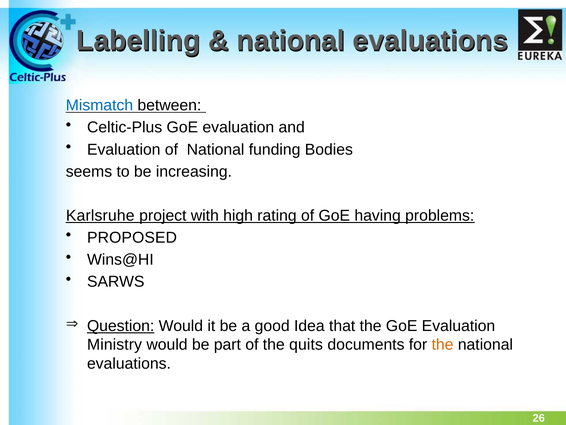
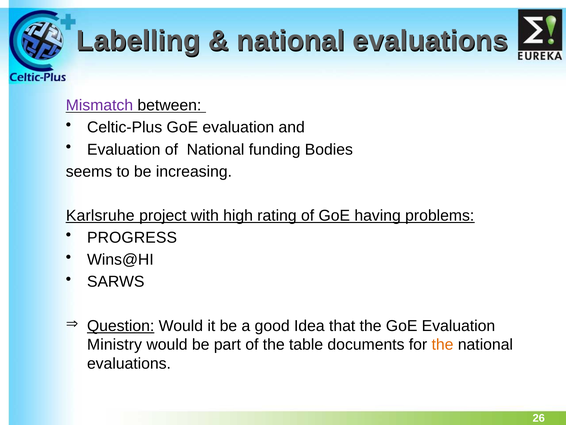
Mismatch colour: blue -> purple
PROPOSED: PROPOSED -> PROGRESS
quits: quits -> table
